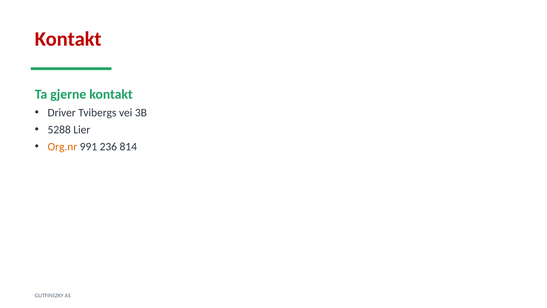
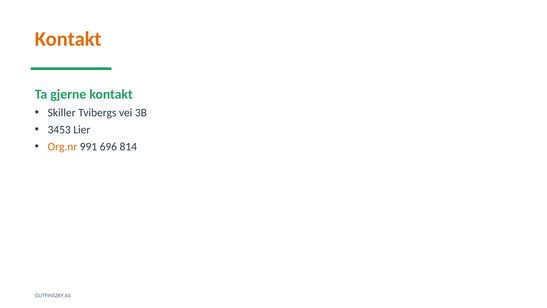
Kontakt at (68, 39) colour: red -> orange
Driver: Driver -> Skiller
5288: 5288 -> 3453
236: 236 -> 696
